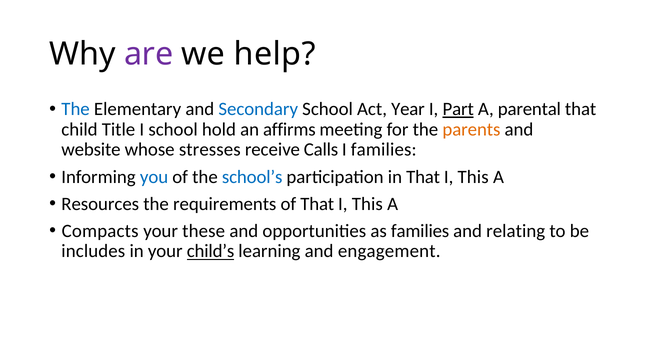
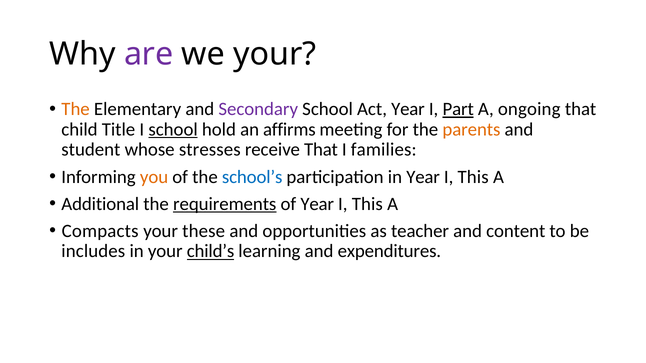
we help: help -> your
The at (76, 109) colour: blue -> orange
Secondary colour: blue -> purple
parental: parental -> ongoing
school at (173, 130) underline: none -> present
website: website -> student
receive Calls: Calls -> That
you colour: blue -> orange
in That: That -> Year
Resources: Resources -> Additional
requirements underline: none -> present
of That: That -> Year
as families: families -> teacher
relating: relating -> content
engagement: engagement -> expenditures
